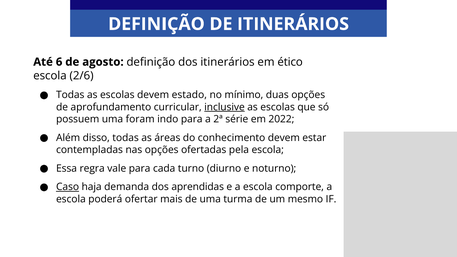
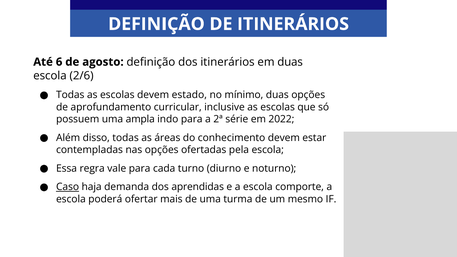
em ético: ético -> duas
inclusive underline: present -> none
foram: foram -> ampla
